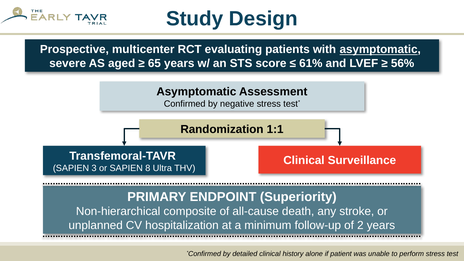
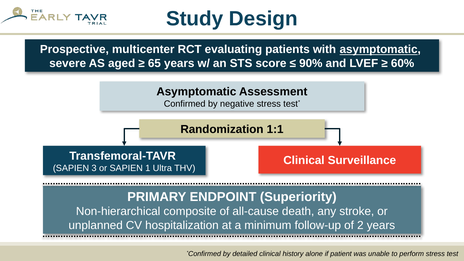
61%: 61% -> 90%
56%: 56% -> 60%
8: 8 -> 1
